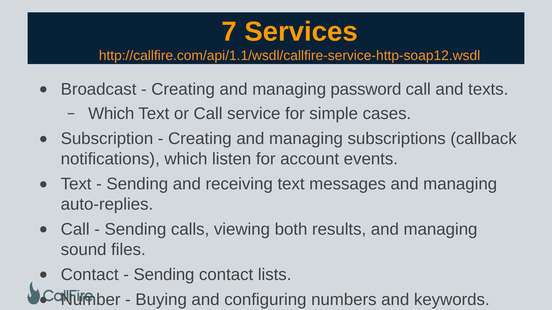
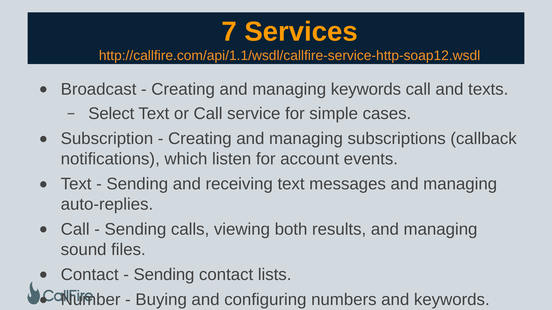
managing password: password -> keywords
Which at (111, 114): Which -> Select
